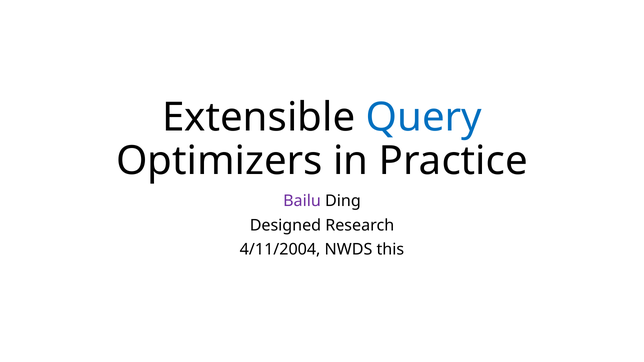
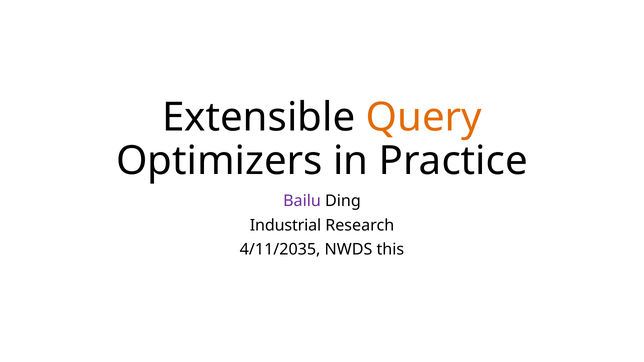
Query colour: blue -> orange
Designed: Designed -> Industrial
4/11/2004: 4/11/2004 -> 4/11/2035
